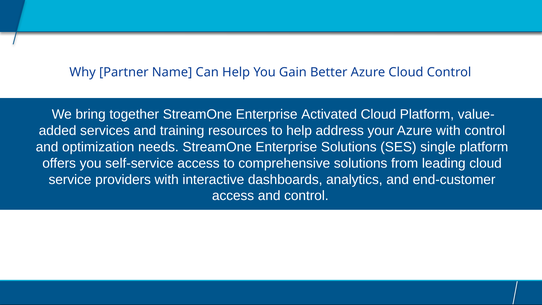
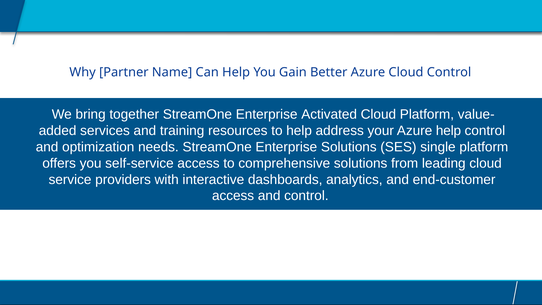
Azure with: with -> help
